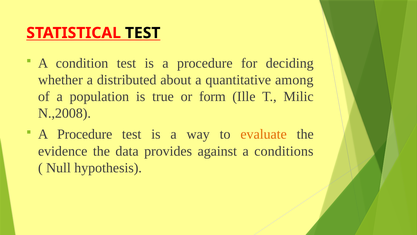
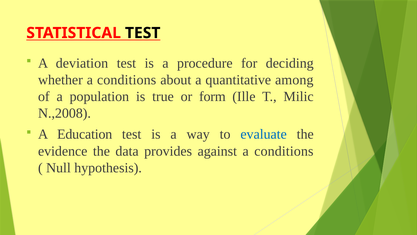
condition: condition -> deviation
whether a distributed: distributed -> conditions
Procedure at (85, 134): Procedure -> Education
evaluate colour: orange -> blue
